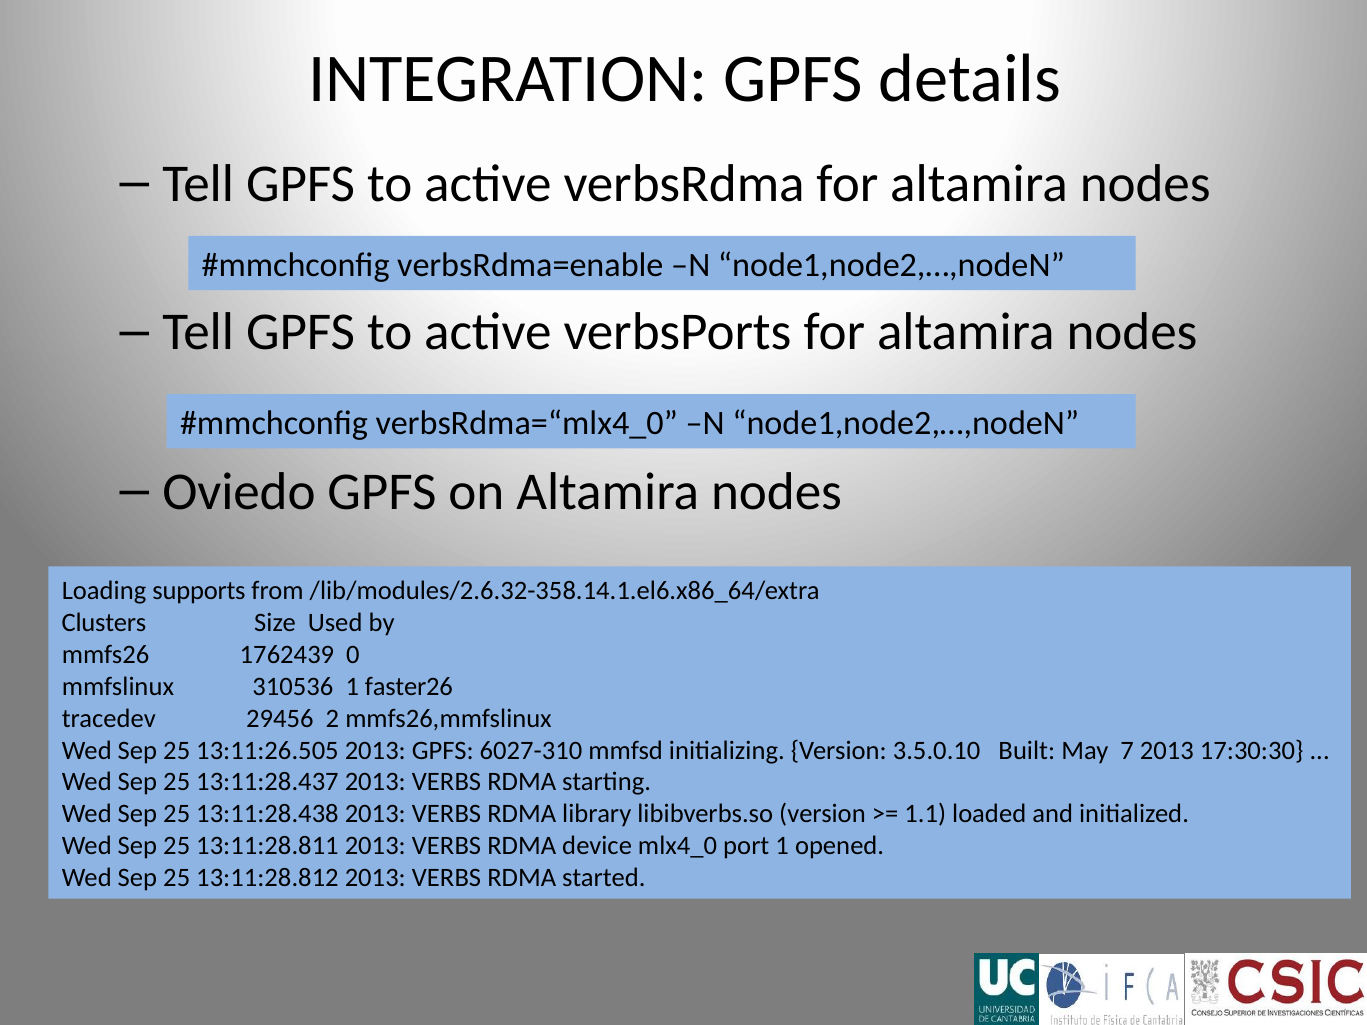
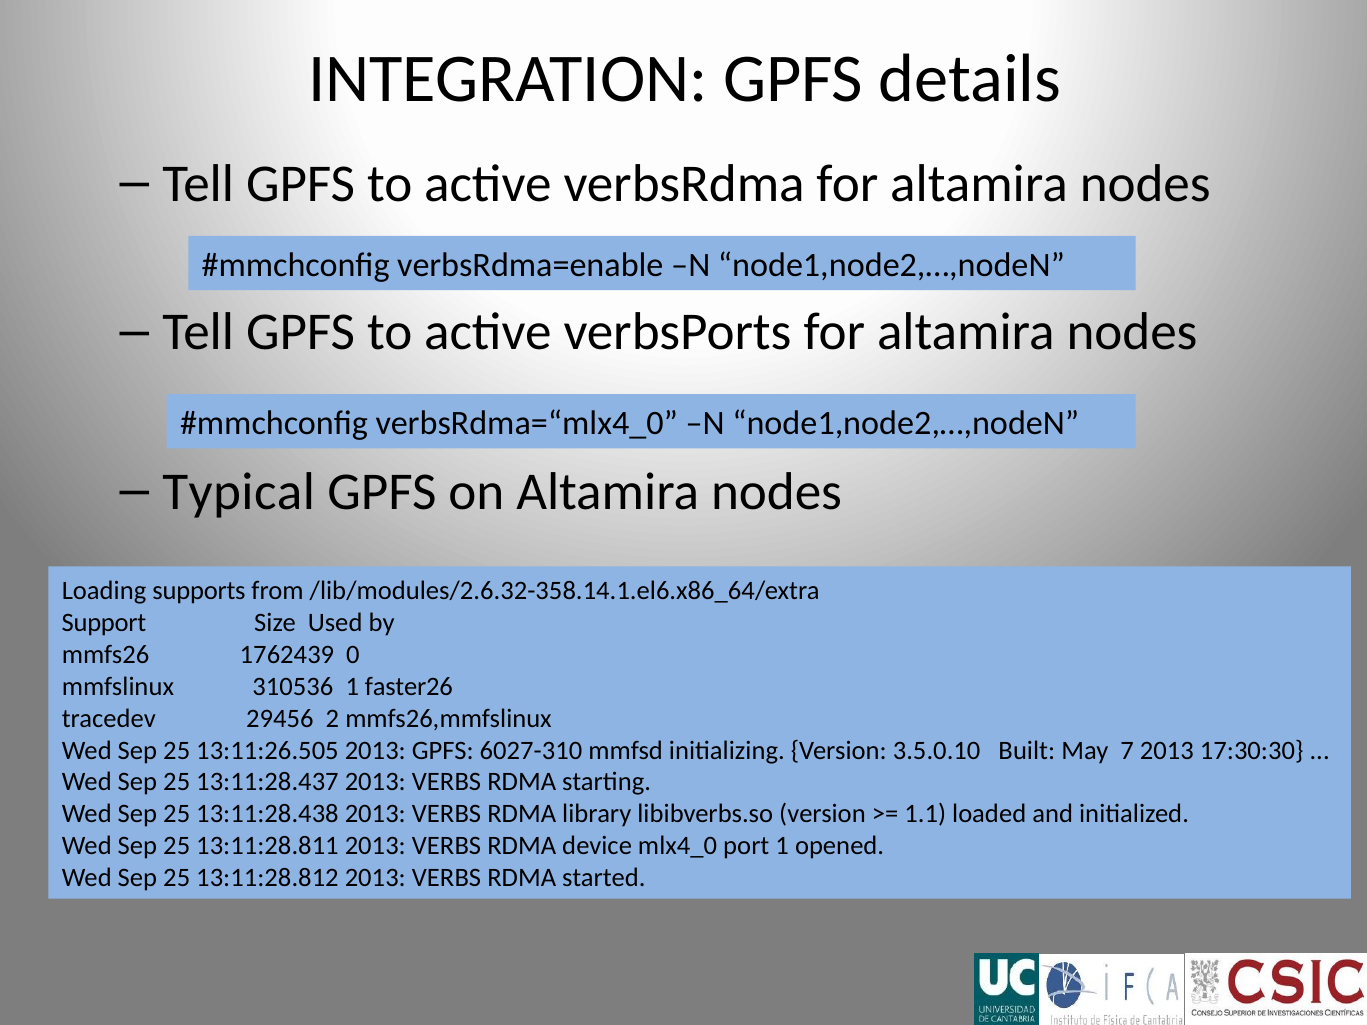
Oviedo: Oviedo -> Typical
Clusters: Clusters -> Support
